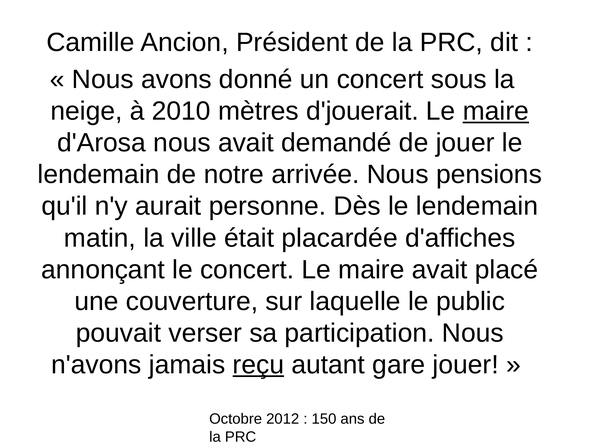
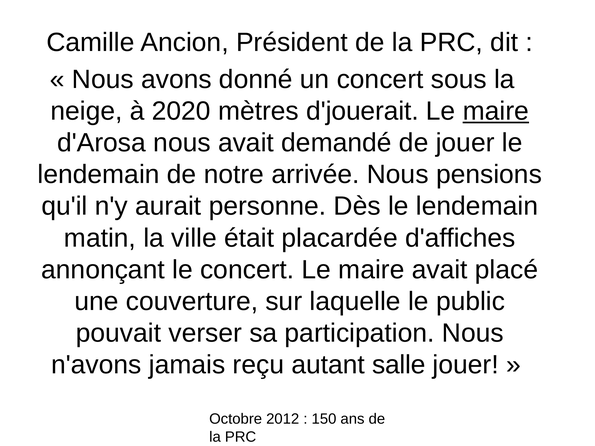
2010: 2010 -> 2020
reçu underline: present -> none
gare: gare -> salle
